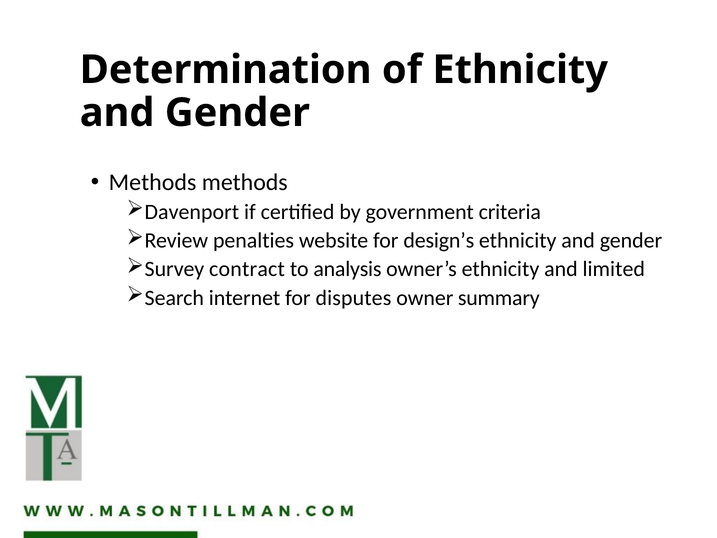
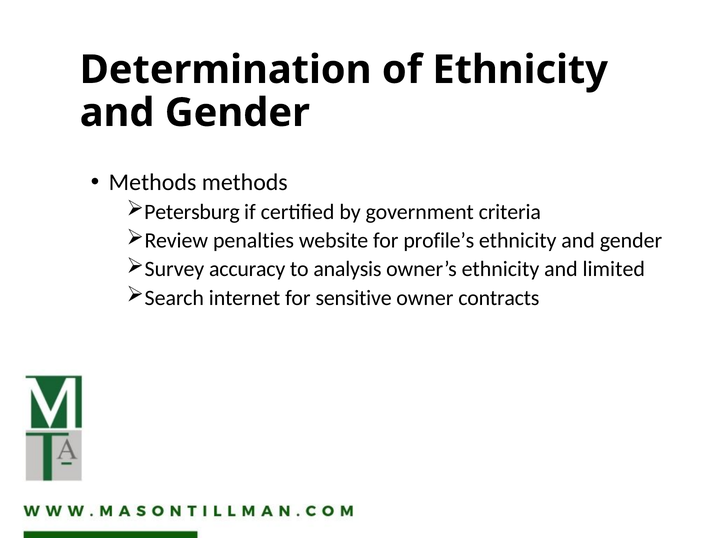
Davenport: Davenport -> Petersburg
design’s: design’s -> profile’s
contract: contract -> accuracy
disputes: disputes -> sensitive
summary: summary -> contracts
